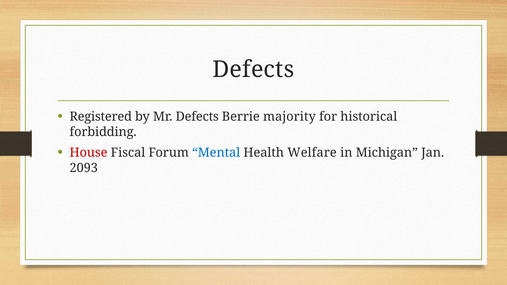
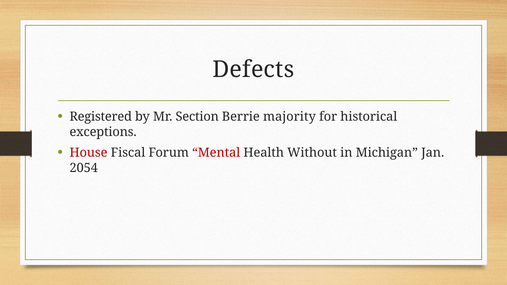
Mr Defects: Defects -> Section
forbidding: forbidding -> exceptions
Mental colour: blue -> red
Welfare: Welfare -> Without
2093: 2093 -> 2054
